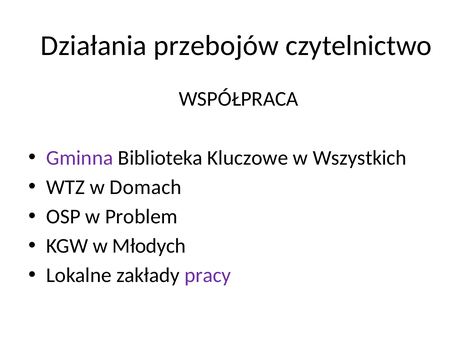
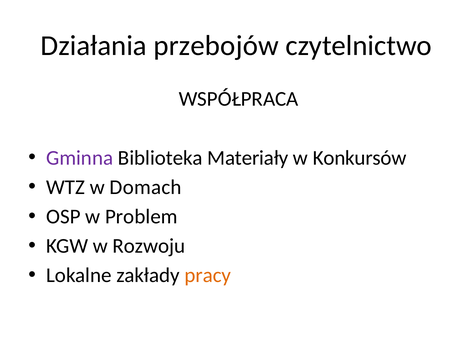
Kluczowe: Kluczowe -> Materiały
Wszystkich: Wszystkich -> Konkursów
Młodych: Młodych -> Rozwoju
pracy colour: purple -> orange
